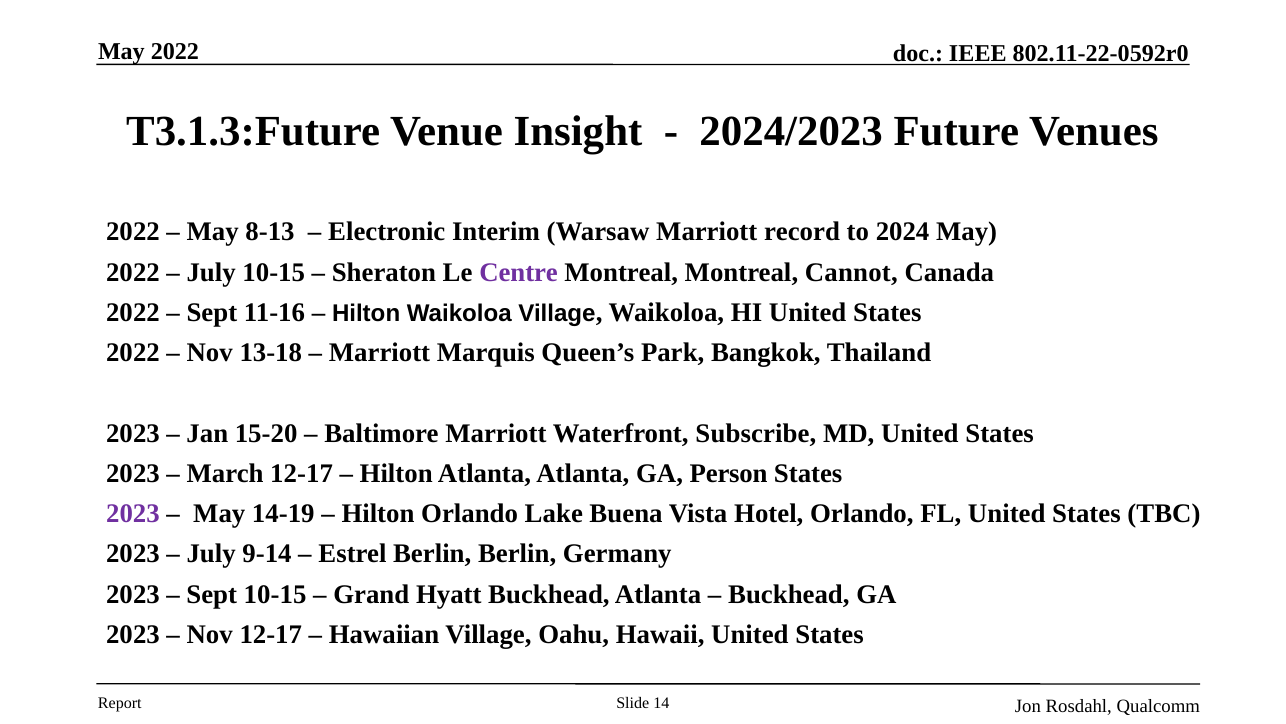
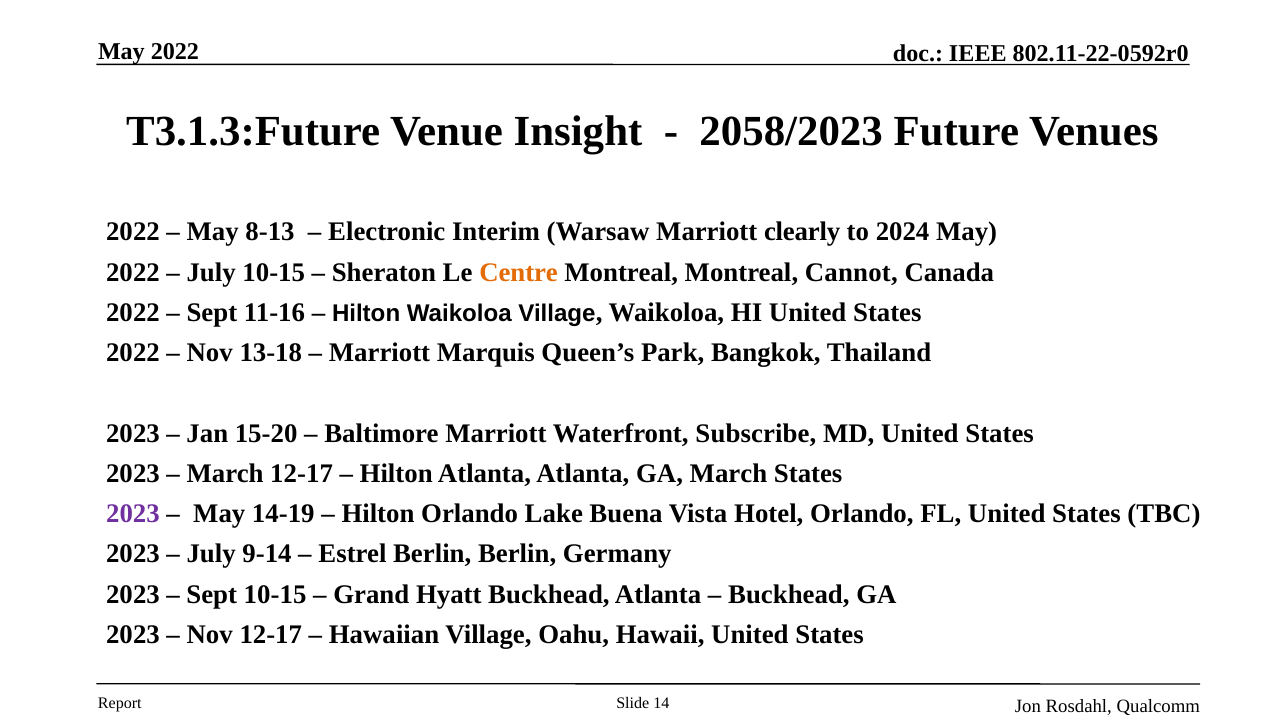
2024/2023: 2024/2023 -> 2058/2023
record: record -> clearly
Centre colour: purple -> orange
GA Person: Person -> March
